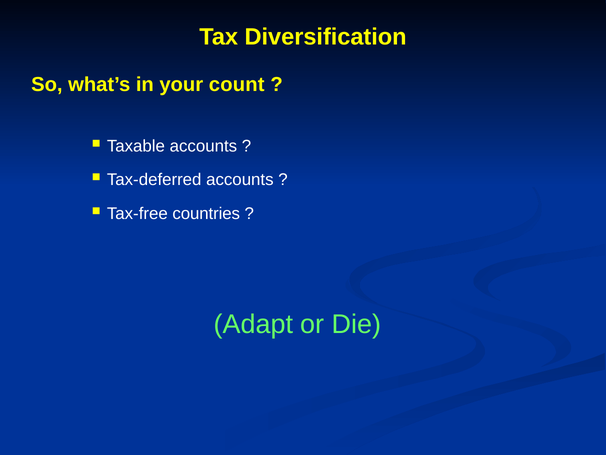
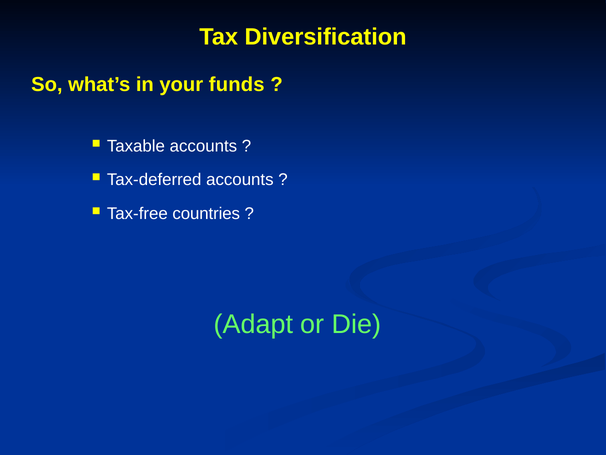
count: count -> funds
